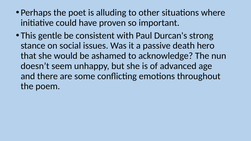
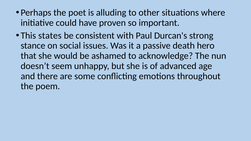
gentle: gentle -> states
